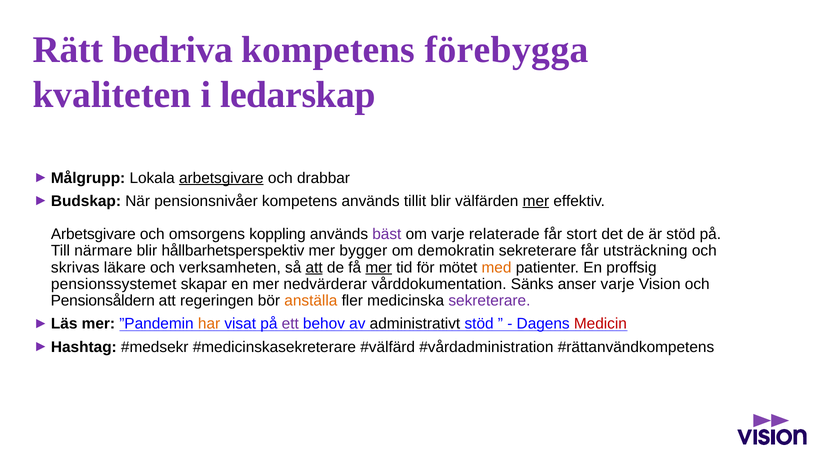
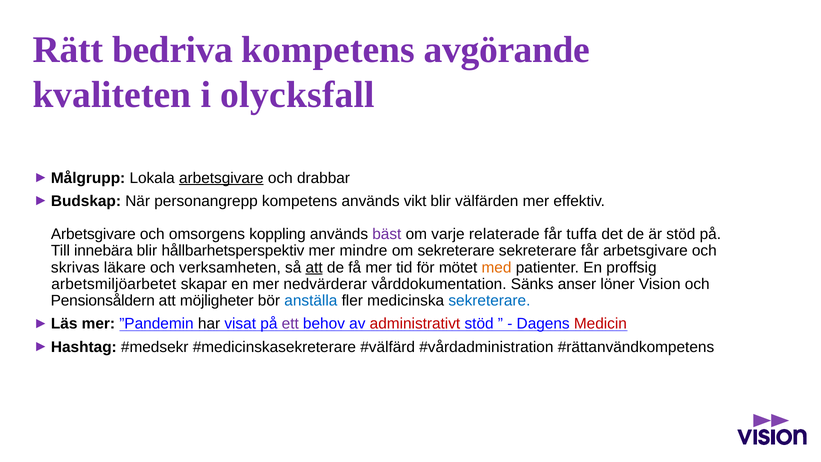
förebygga: förebygga -> avgörande
ledarskap: ledarskap -> olycksfall
pensionsnivåer: pensionsnivåer -> personangrepp
tillit: tillit -> vikt
mer at (536, 201) underline: present -> none
stort: stort -> tuffa
närmare: närmare -> innebära
bygger: bygger -> mindre
om demokratin: demokratin -> sekreterare
får utsträckning: utsträckning -> arbetsgivare
mer at (379, 267) underline: present -> none
pensionssystemet: pensionssystemet -> arbetsmiljöarbetet
anser varje: varje -> löner
regeringen: regeringen -> möjligheter
anställa colour: orange -> blue
sekreterare at (489, 301) colour: purple -> blue
har colour: orange -> black
administrativt colour: black -> red
